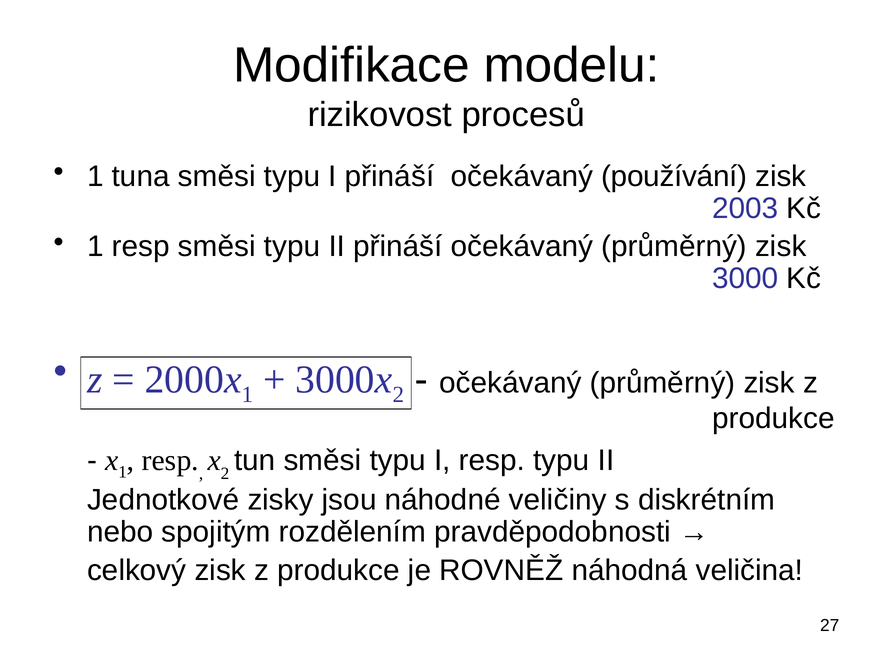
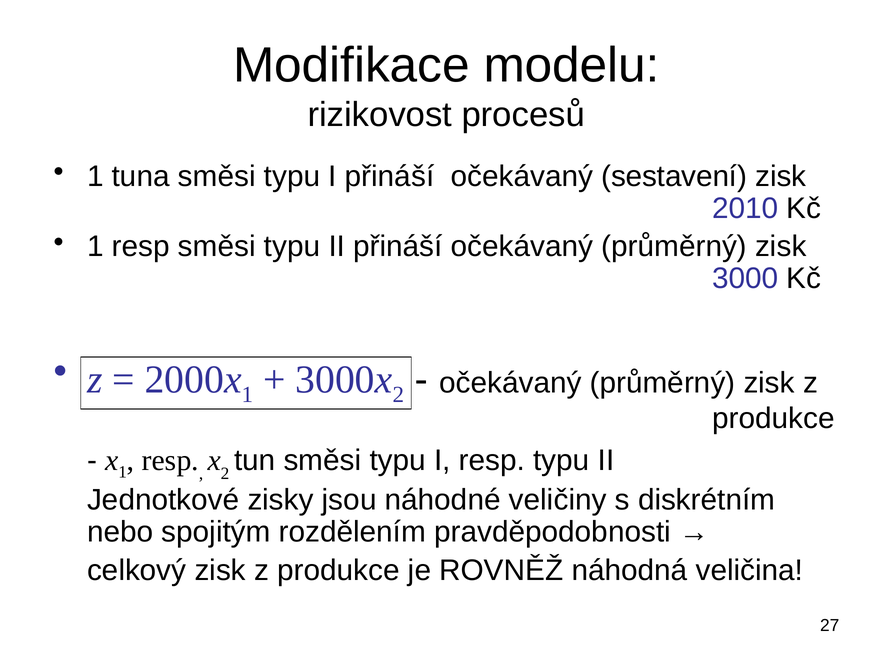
používání: používání -> sestavení
2003: 2003 -> 2010
